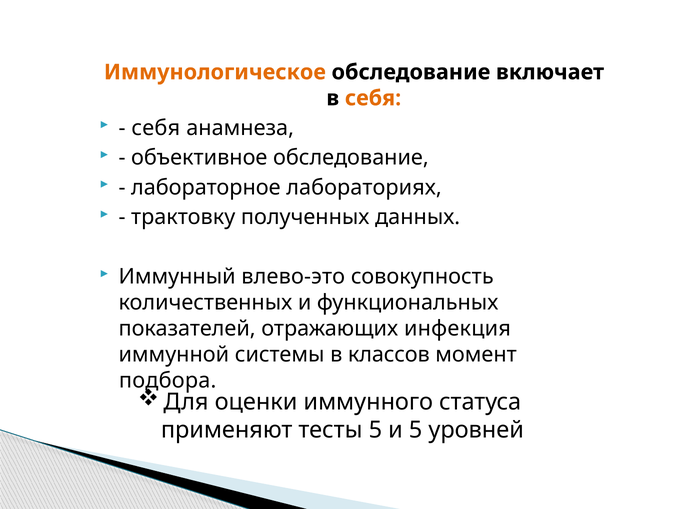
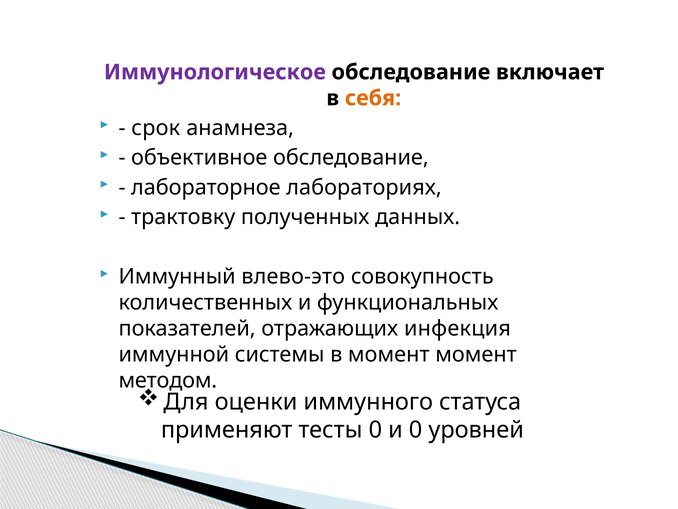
Иммунологическое colour: orange -> purple
себя at (156, 128): себя -> срок
в классов: классов -> момент
подбора: подбора -> методом
тесты 5: 5 -> 0
и 5: 5 -> 0
